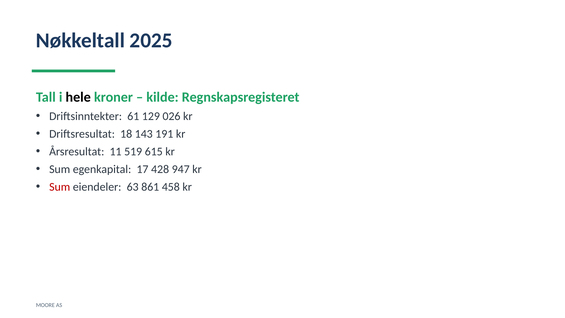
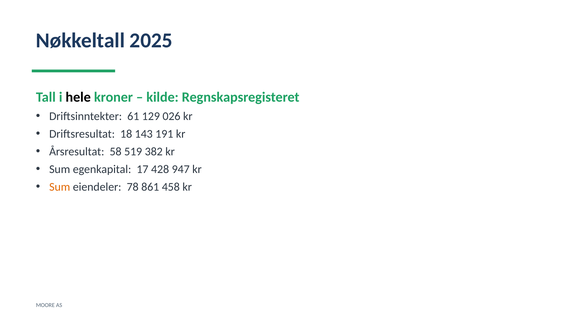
11: 11 -> 58
615: 615 -> 382
Sum at (60, 187) colour: red -> orange
63: 63 -> 78
